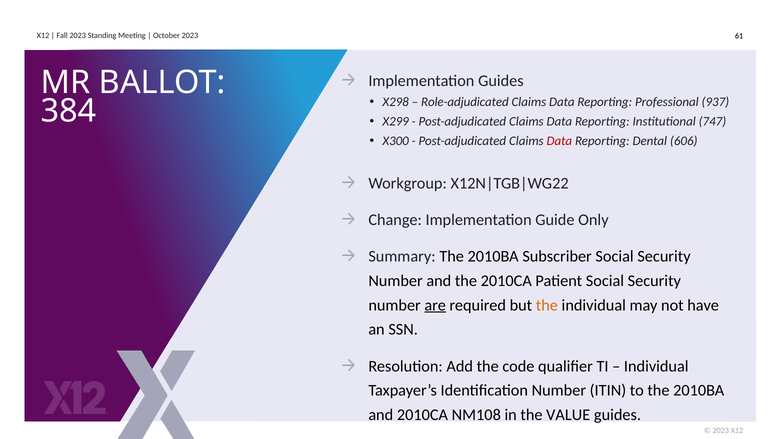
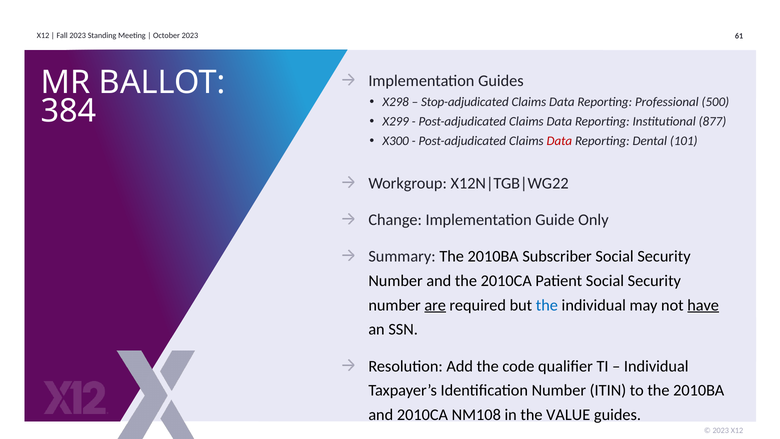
Role-adjudicated: Role-adjudicated -> Stop-adjudicated
937: 937 -> 500
747: 747 -> 877
606: 606 -> 101
the at (547, 305) colour: orange -> blue
have underline: none -> present
